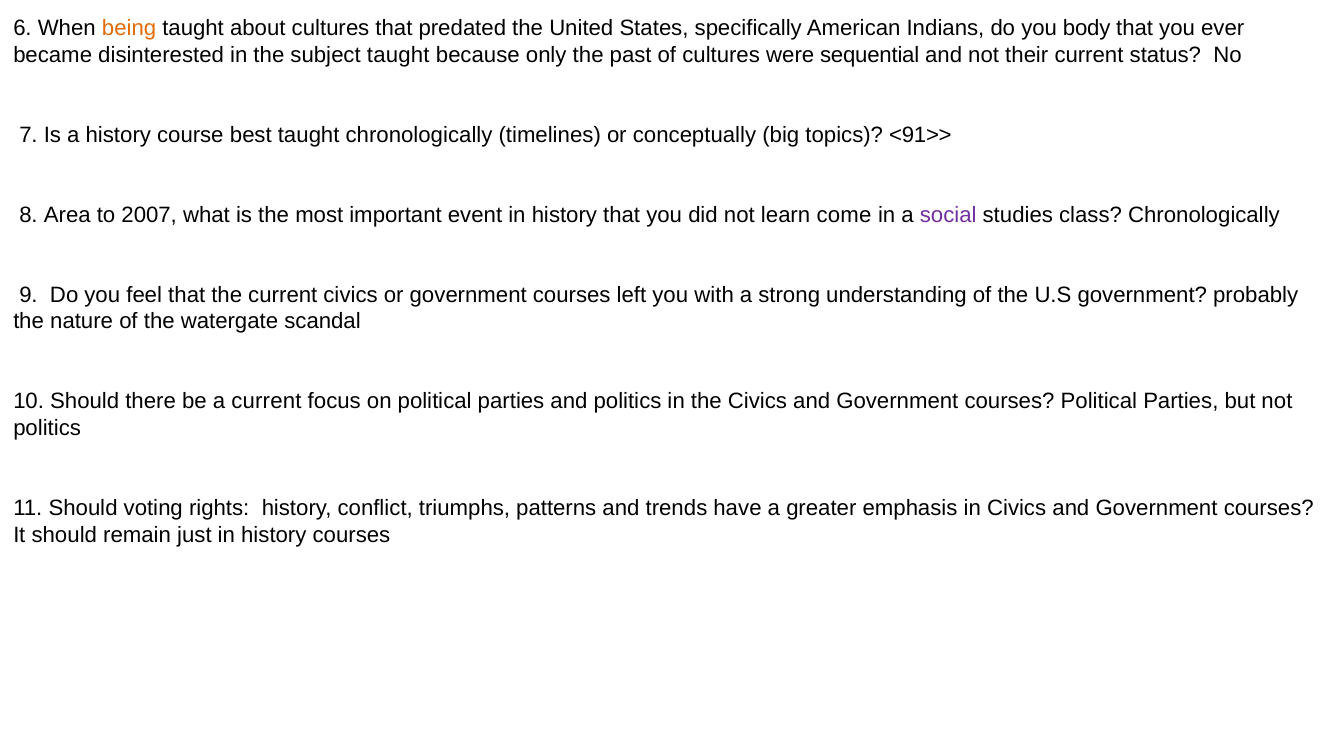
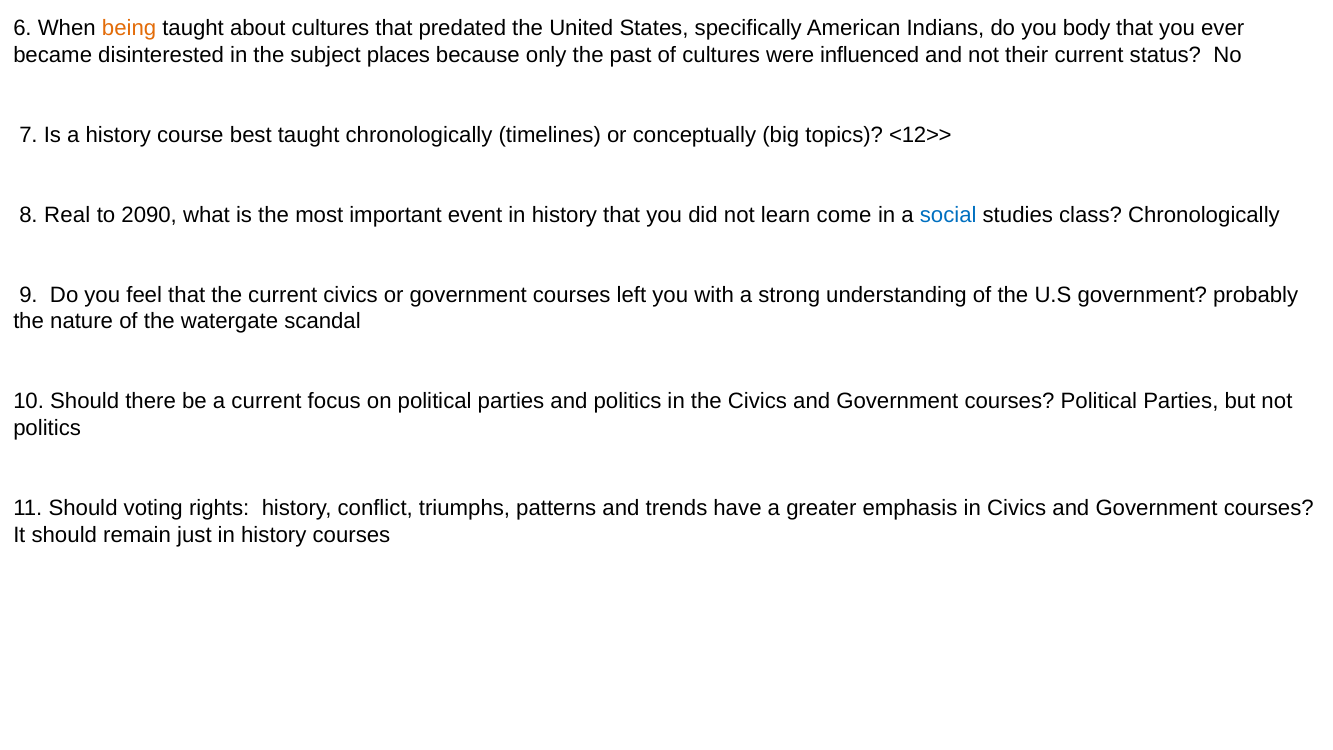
subject taught: taught -> places
sequential: sequential -> influenced
<91>>: <91>> -> <12>>
Area: Area -> Real
2007: 2007 -> 2090
social colour: purple -> blue
